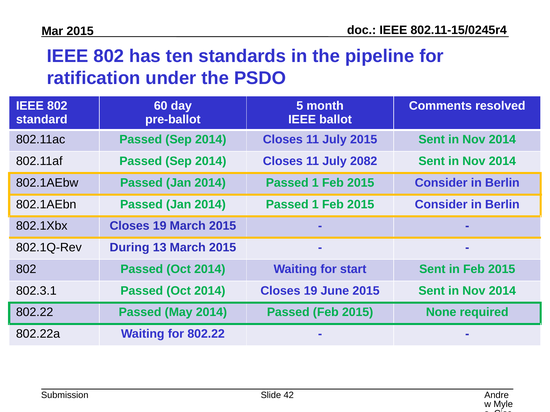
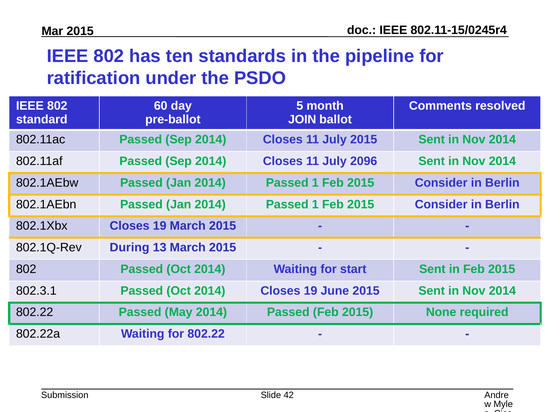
IEEE at (302, 120): IEEE -> JOIN
2082: 2082 -> 2096
